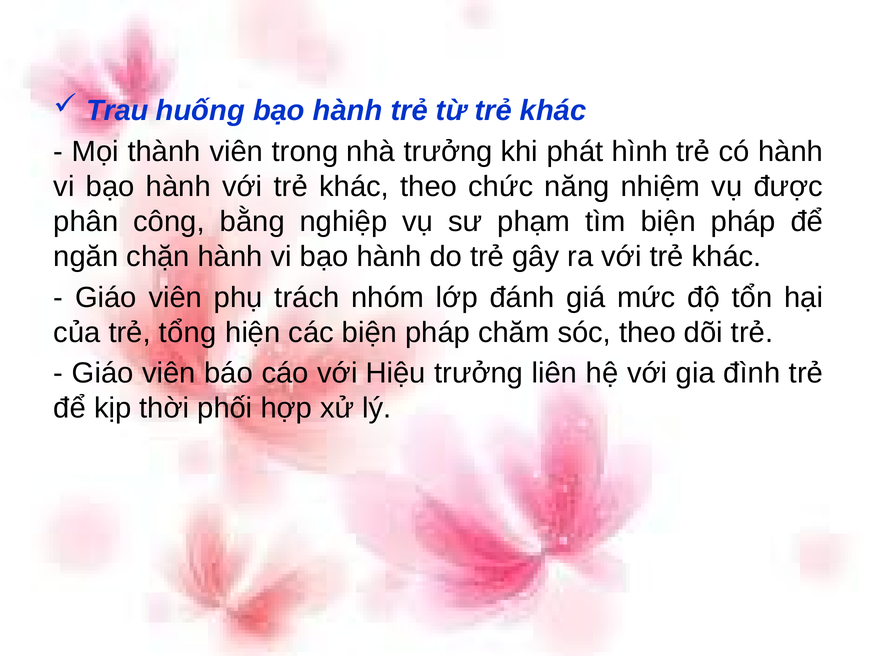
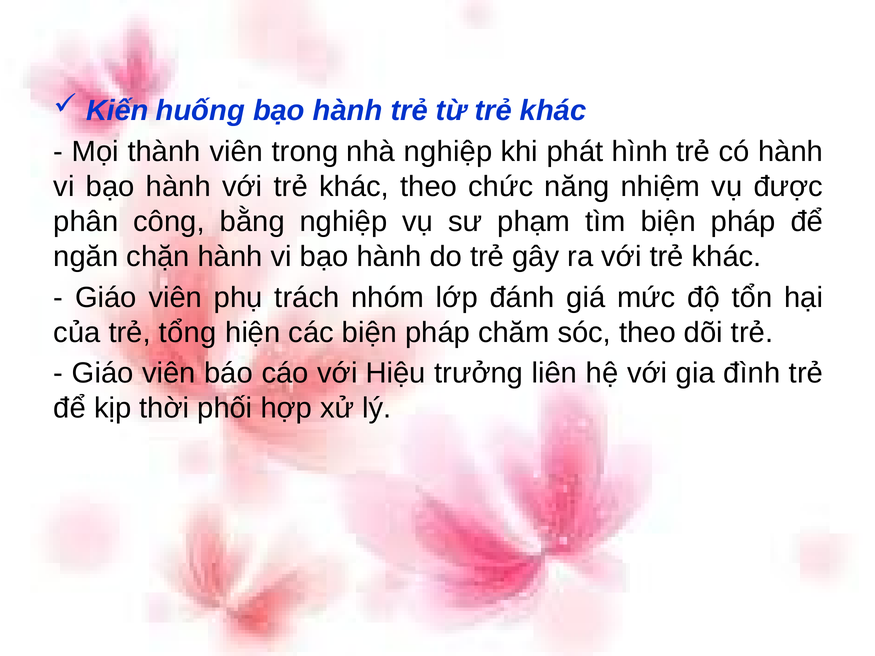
Trau: Trau -> Kiến
nhà trưởng: trưởng -> nghiệp
